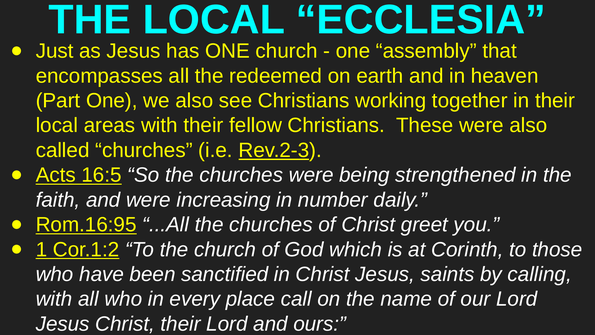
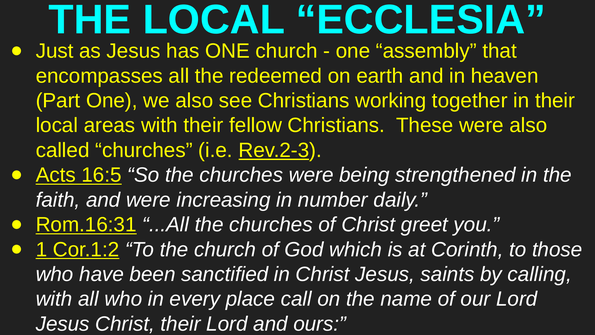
Rom.16:95: Rom.16:95 -> Rom.16:31
